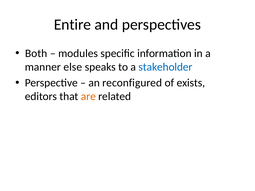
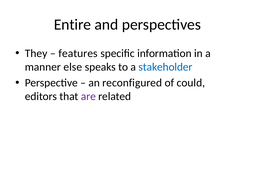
Both: Both -> They
modules: modules -> features
exists: exists -> could
are colour: orange -> purple
